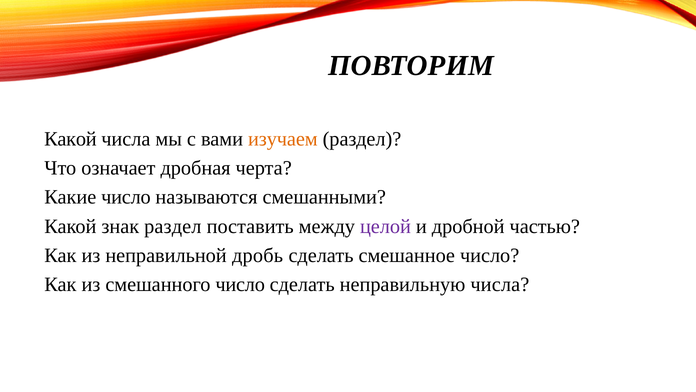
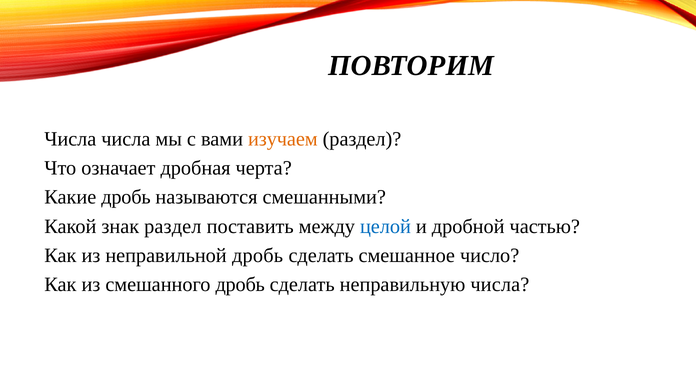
Какой at (70, 139): Какой -> Числа
Какие число: число -> дробь
целой colour: purple -> blue
смешанного число: число -> дробь
